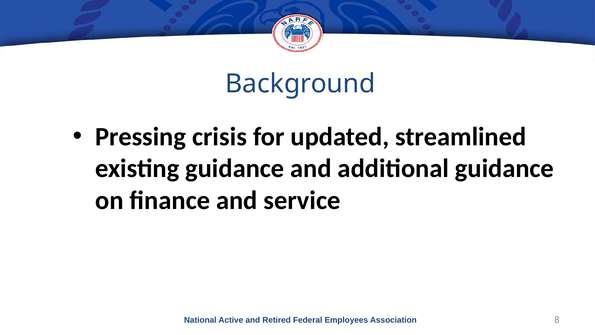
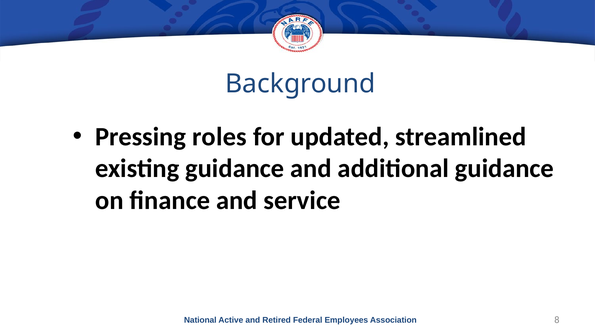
crisis: crisis -> roles
